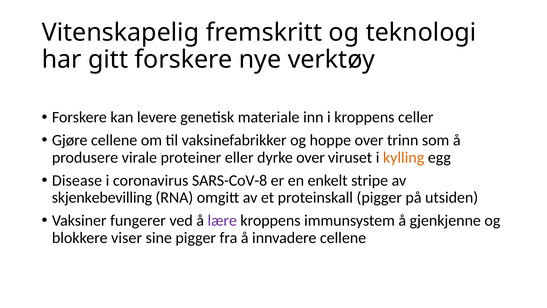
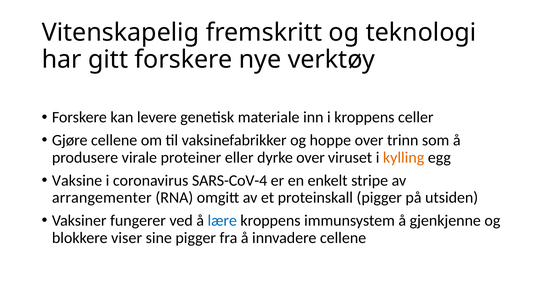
Disease: Disease -> Vaksine
SARS-CoV-8: SARS-CoV-8 -> SARS-CoV-4
skjenkebevilling: skjenkebevilling -> arrangementer
lære colour: purple -> blue
